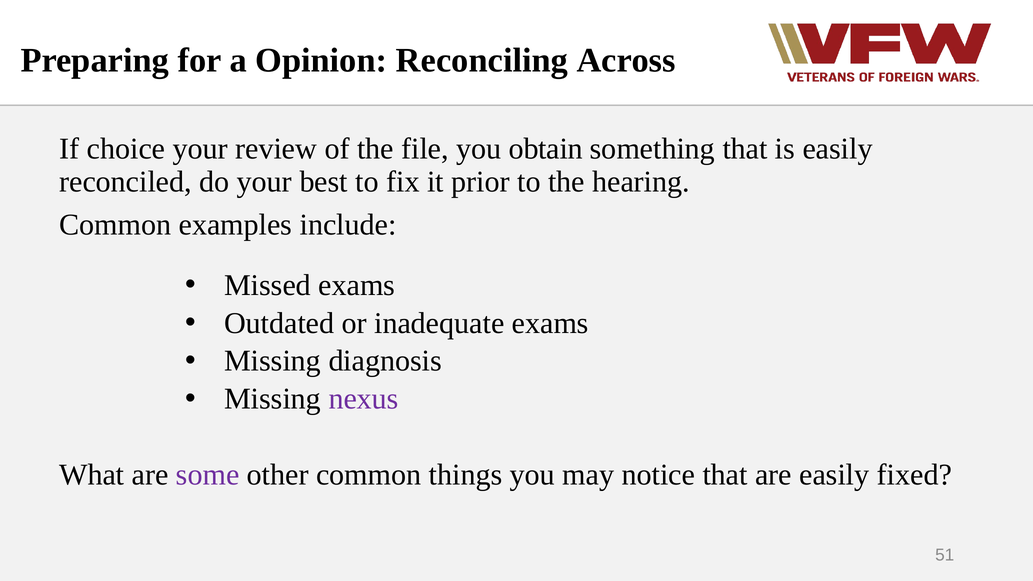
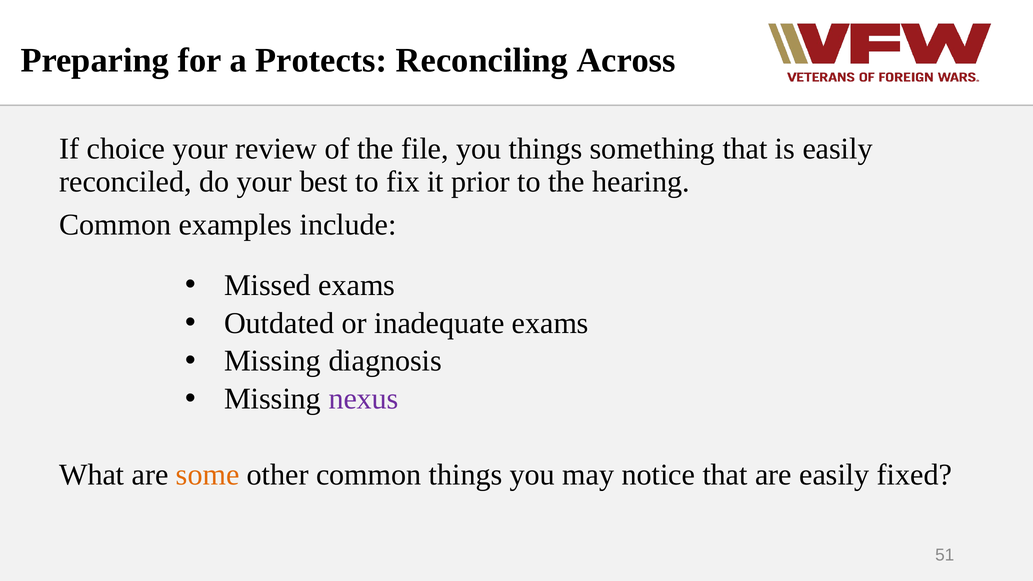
Opinion: Opinion -> Protects
you obtain: obtain -> things
some colour: purple -> orange
